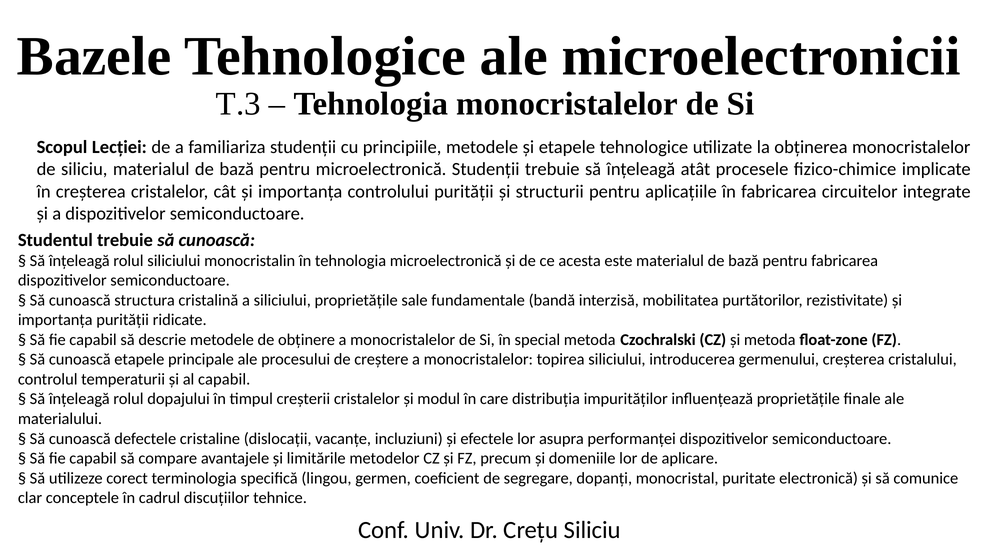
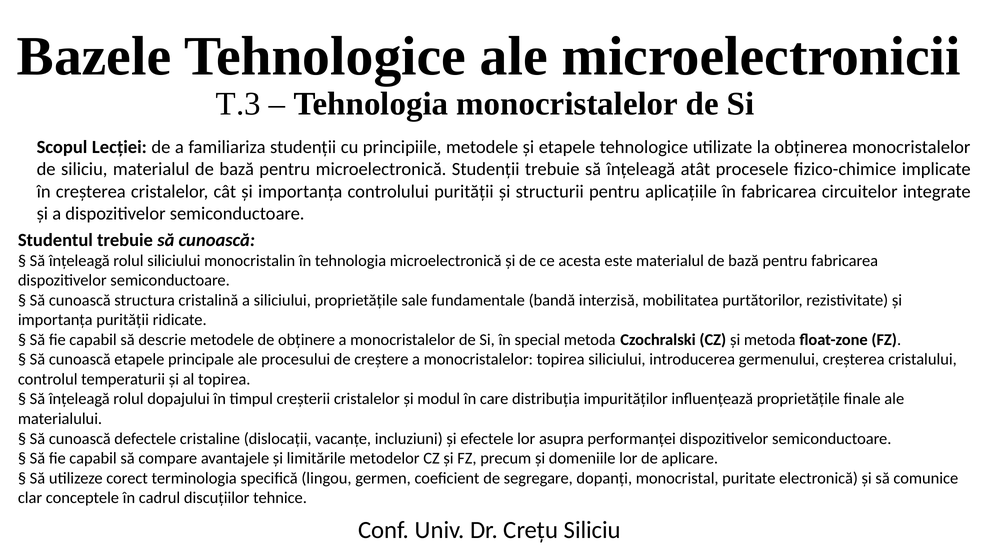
al capabil: capabil -> topirea
